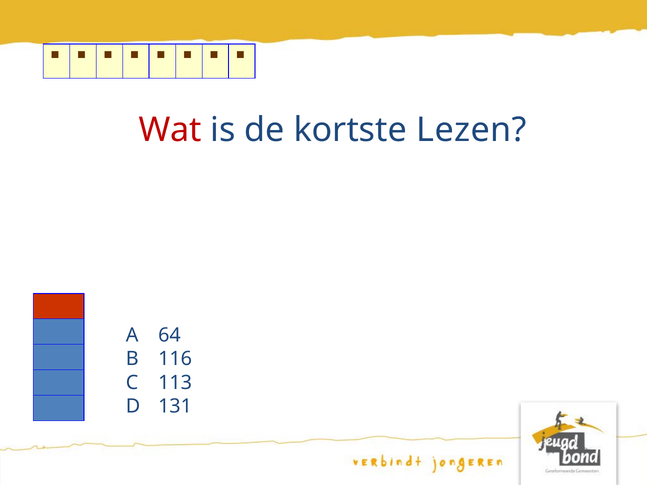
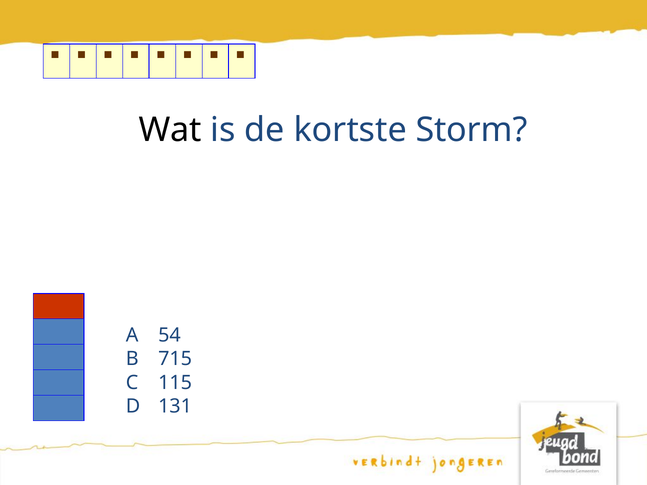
Wat colour: red -> black
Lezen: Lezen -> Storm
64: 64 -> 54
116: 116 -> 715
113: 113 -> 115
